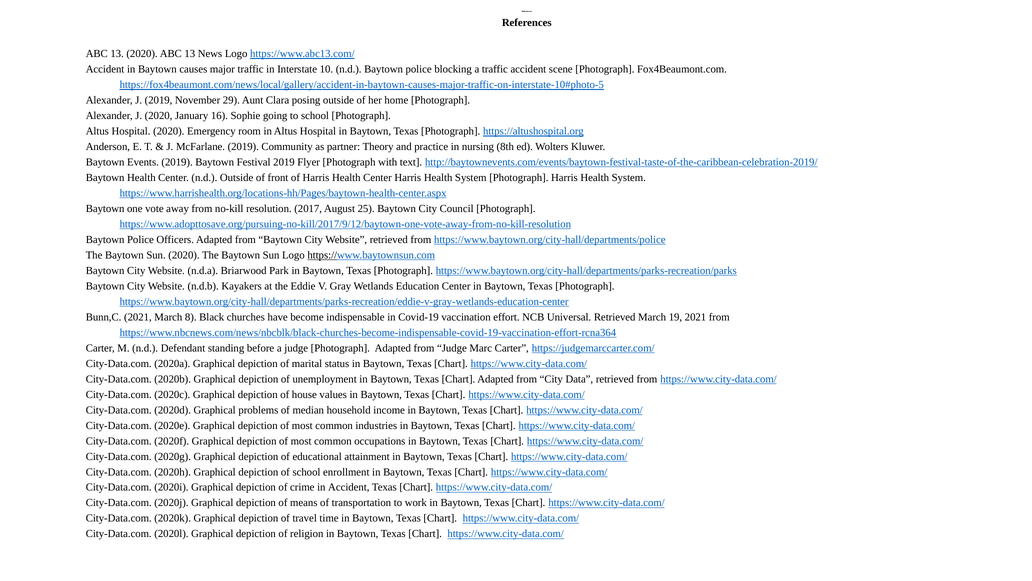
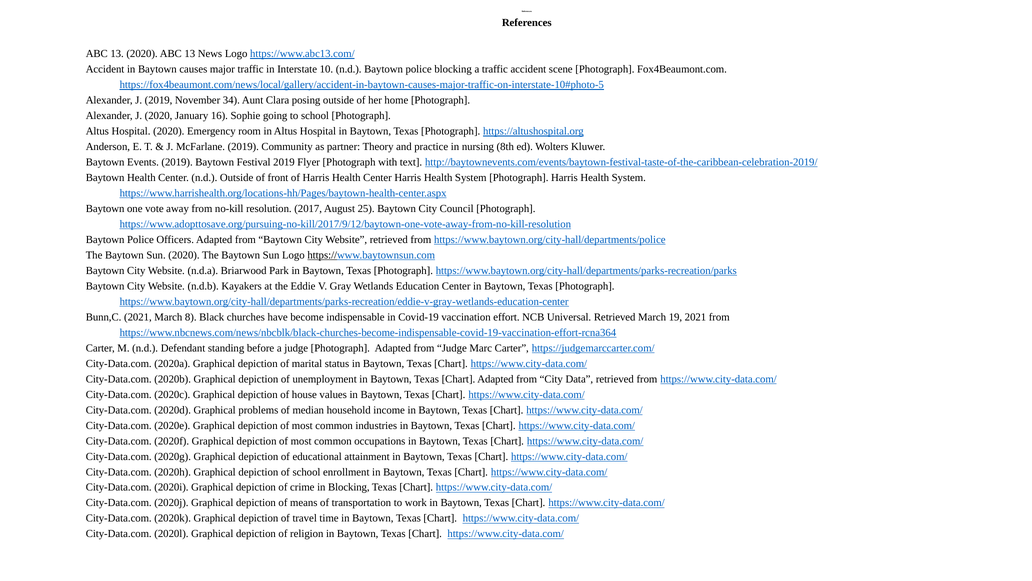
29: 29 -> 34
in Accident: Accident -> Blocking
